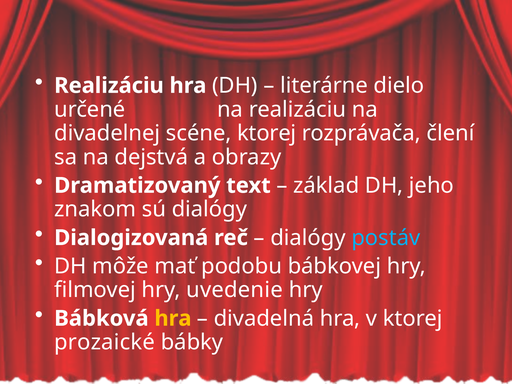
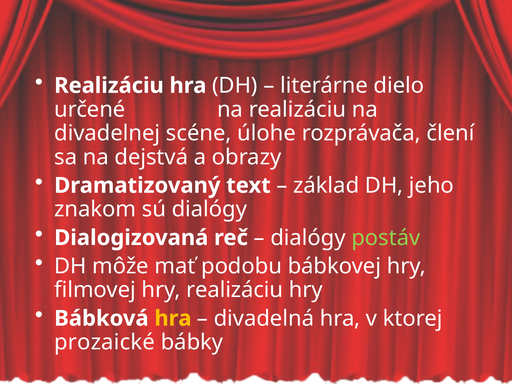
scéne ktorej: ktorej -> úlohe
postáv colour: light blue -> light green
hry uvedenie: uvedenie -> realizáciu
